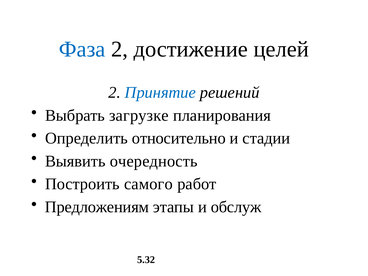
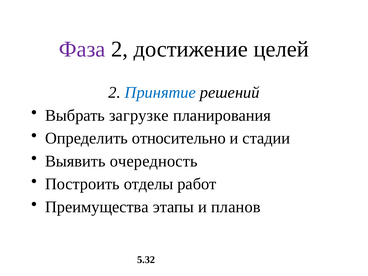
Фаза colour: blue -> purple
самого: самого -> отделы
Предложениям: Предложениям -> Преимущества
обслуж: обслуж -> планов
